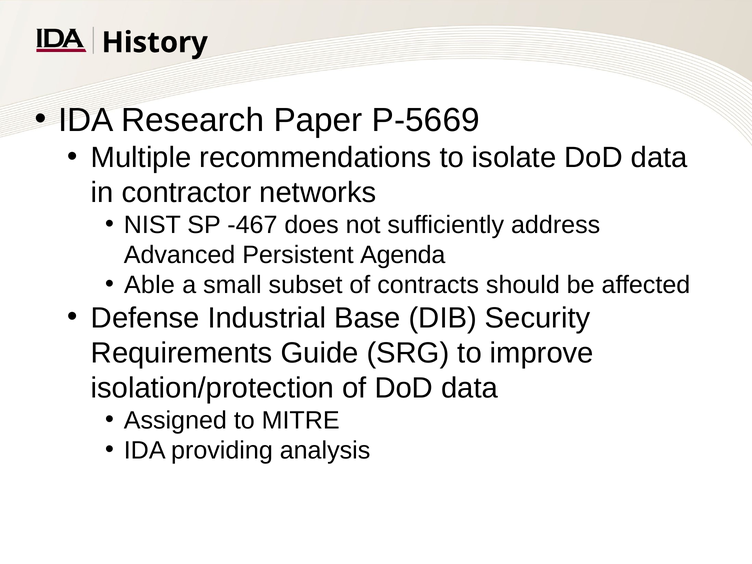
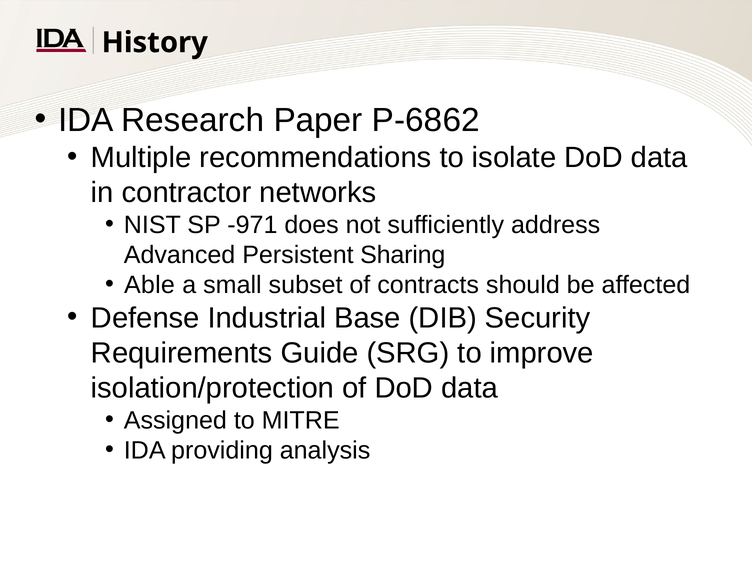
P-5669: P-5669 -> P-6862
-467: -467 -> -971
Agenda: Agenda -> Sharing
